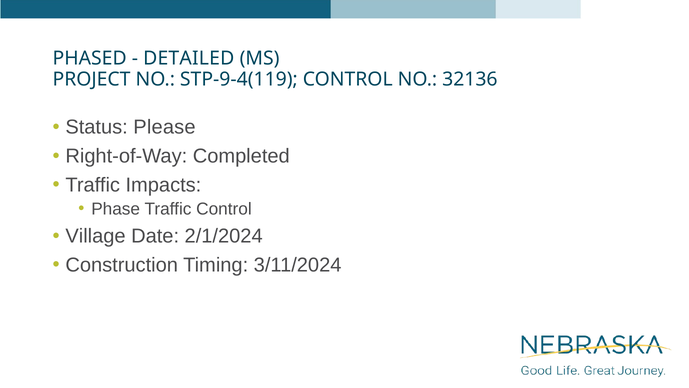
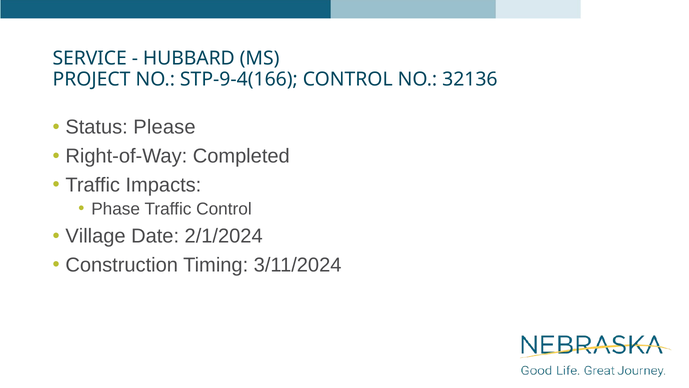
PHASED: PHASED -> SERVICE
DETAILED: DETAILED -> HUBBARD
STP-9-4(119: STP-9-4(119 -> STP-9-4(166
